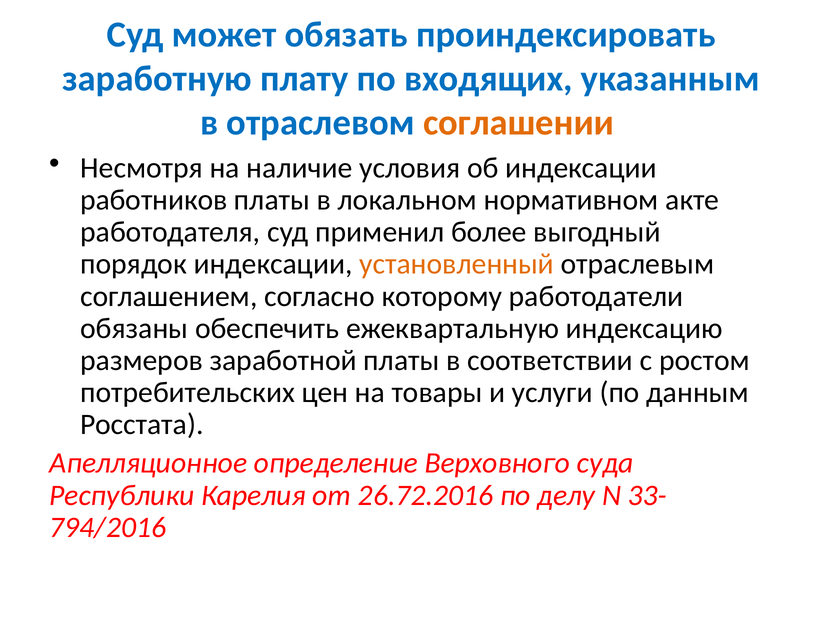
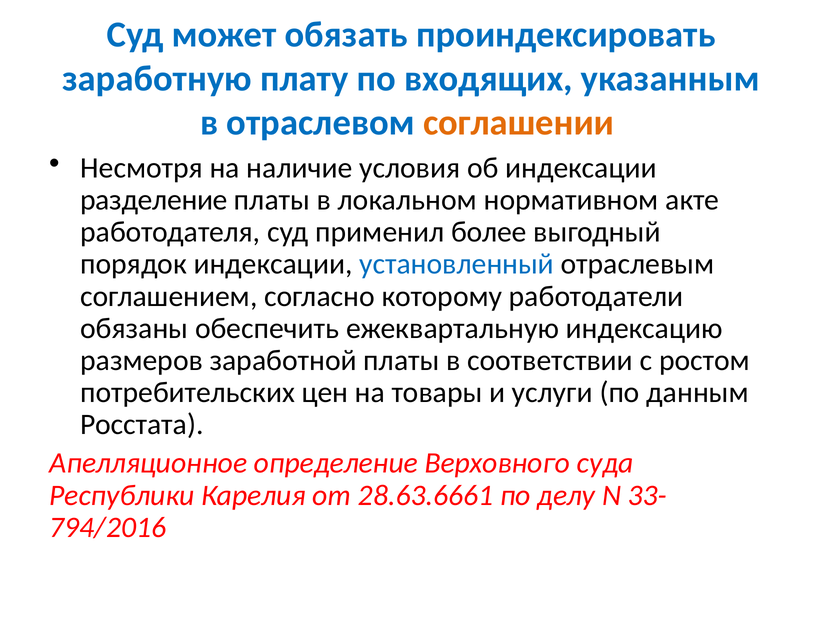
работников: работников -> разделение
установленный colour: orange -> blue
26.72.2016: 26.72.2016 -> 28.63.6661
